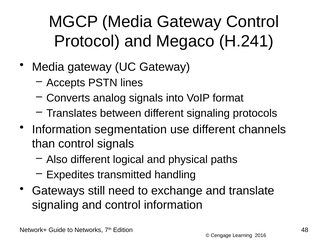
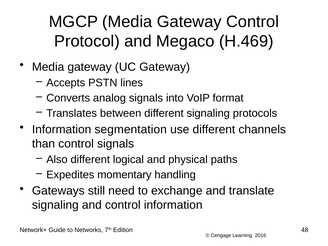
H.241: H.241 -> H.469
transmitted: transmitted -> momentary
